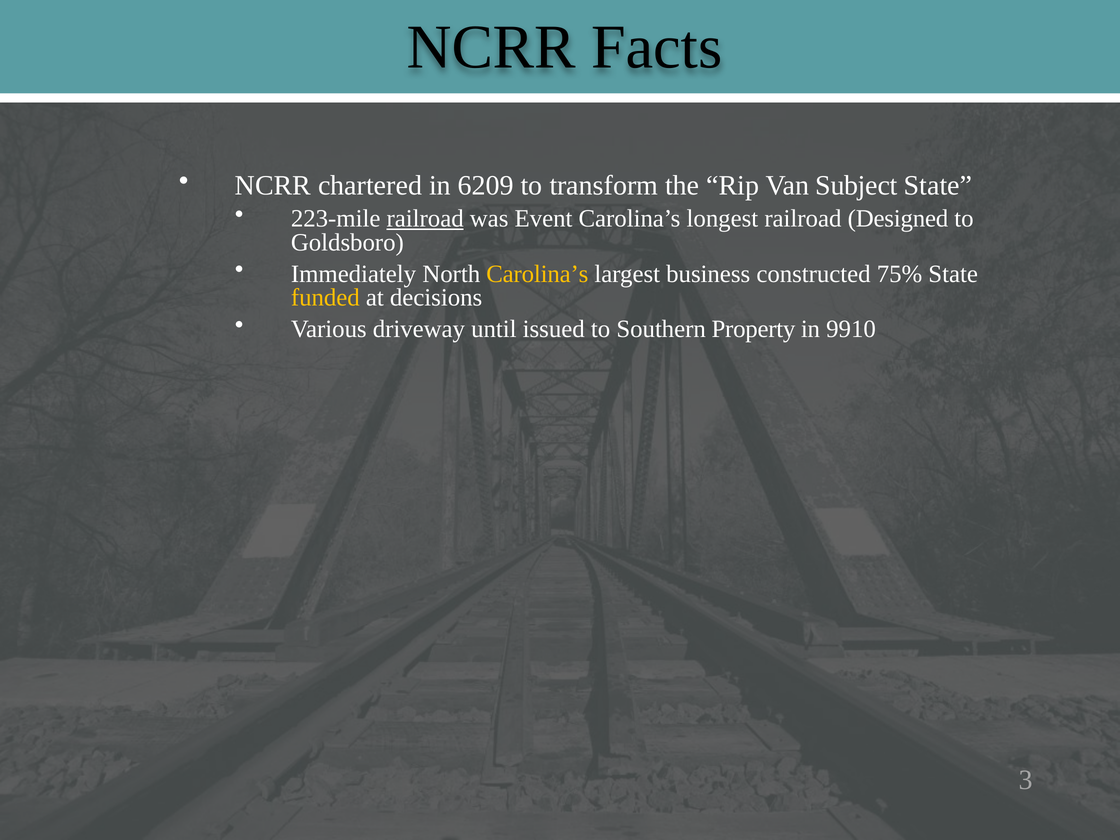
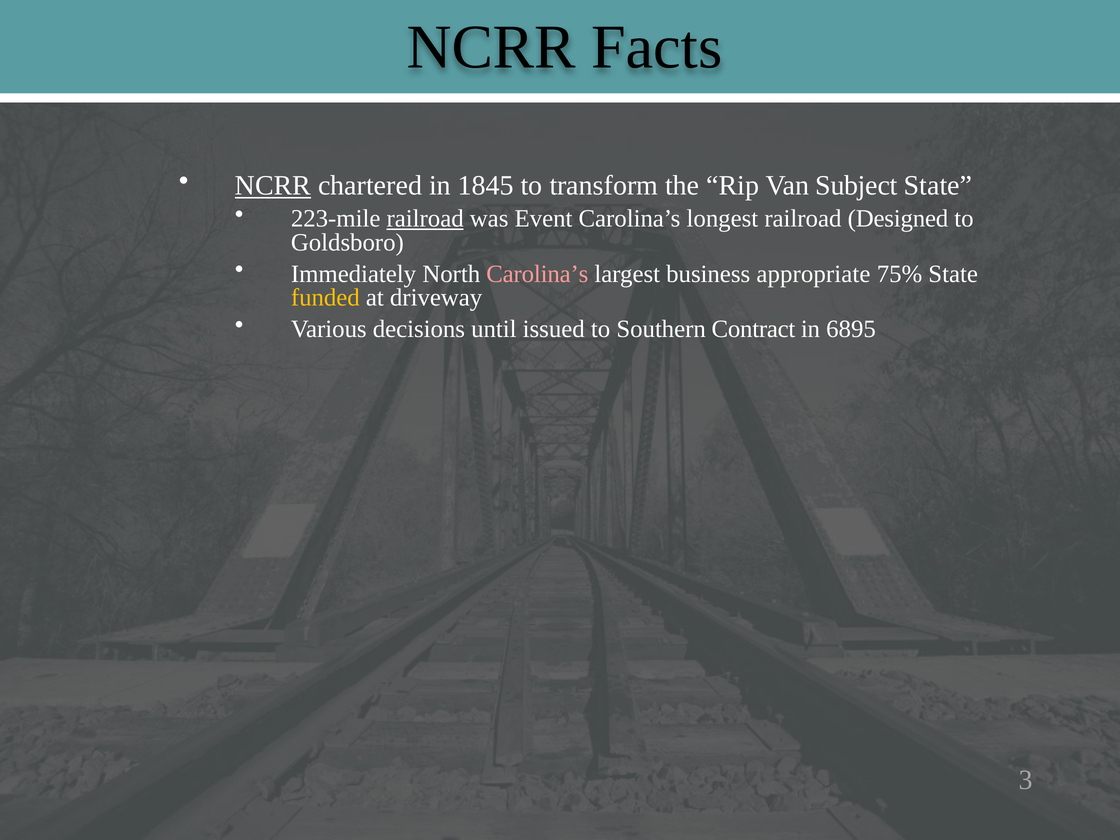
NCRR at (273, 186) underline: none -> present
6209: 6209 -> 1845
Carolina’s at (537, 274) colour: yellow -> pink
constructed: constructed -> appropriate
decisions: decisions -> driveway
driveway: driveway -> decisions
Property: Property -> Contract
9910: 9910 -> 6895
